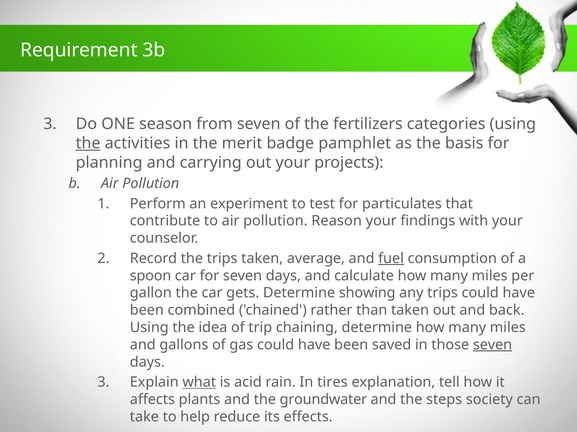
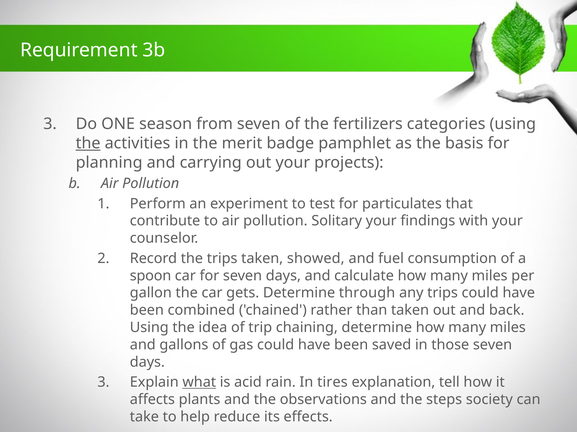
Reason: Reason -> Solitary
average: average -> showed
fuel underline: present -> none
showing: showing -> through
seven at (493, 345) underline: present -> none
groundwater: groundwater -> observations
